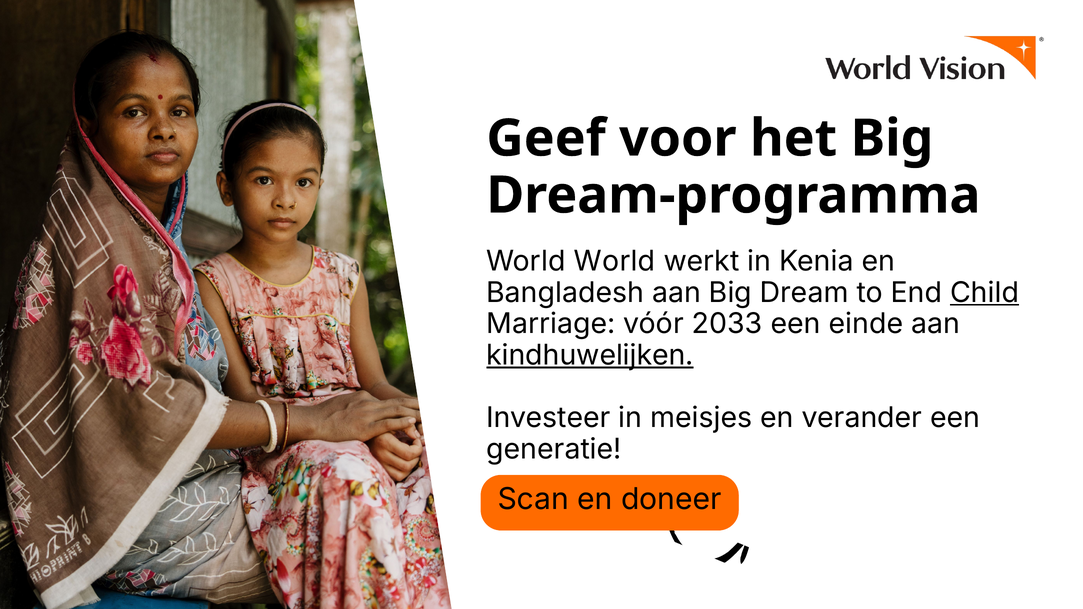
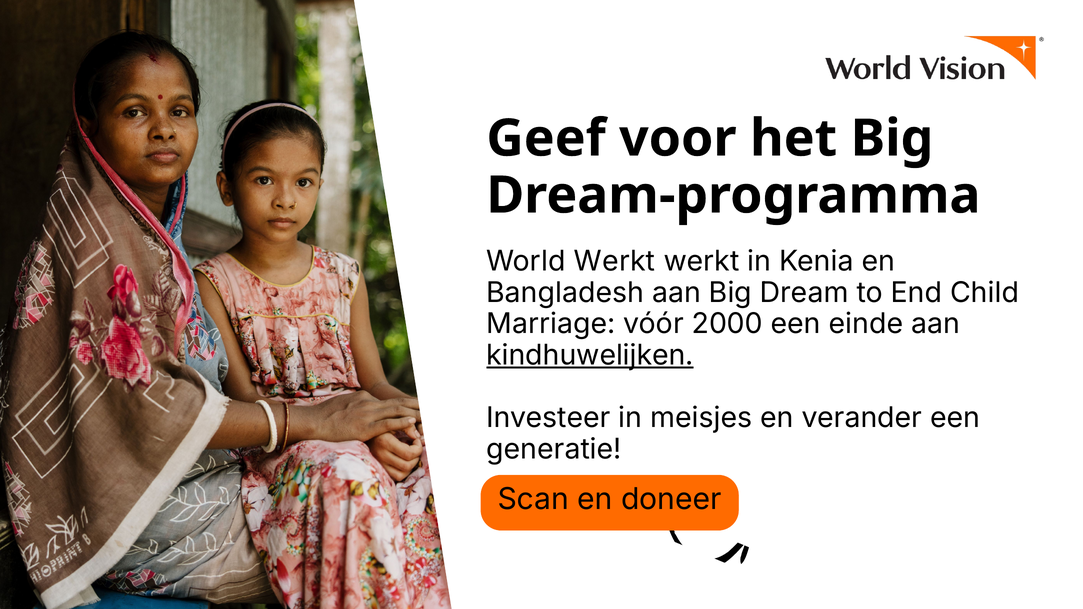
World World: World -> Werkt
Child underline: present -> none
2033: 2033 -> 2000
